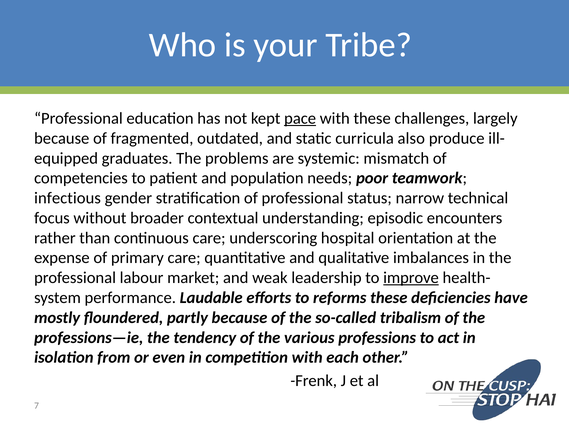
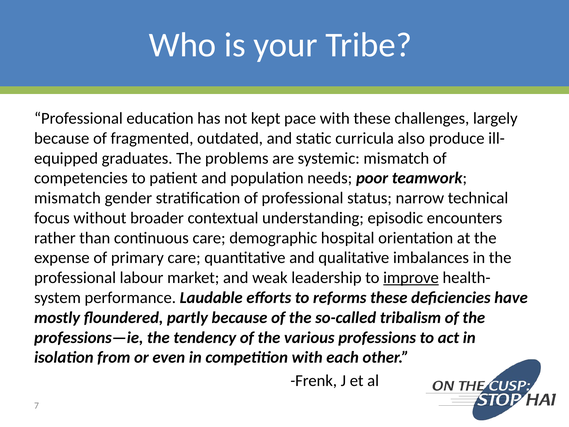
pace underline: present -> none
infectious at (68, 198): infectious -> mismatch
underscoring: underscoring -> demographic
